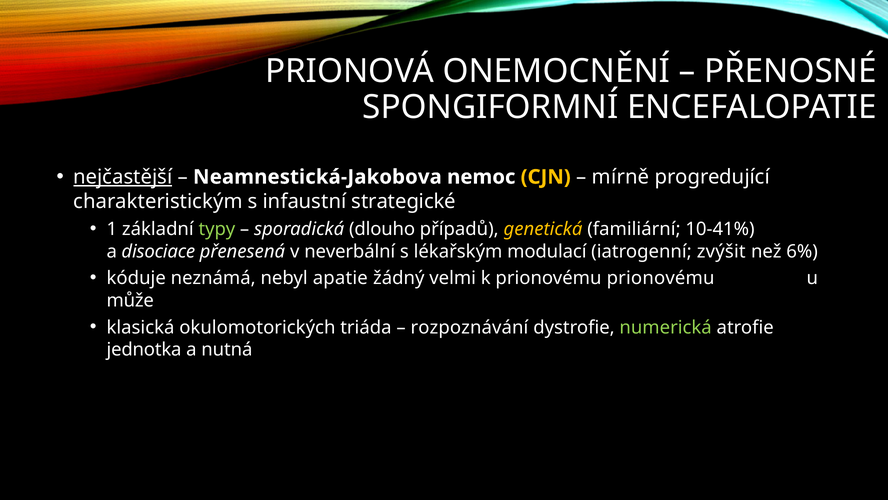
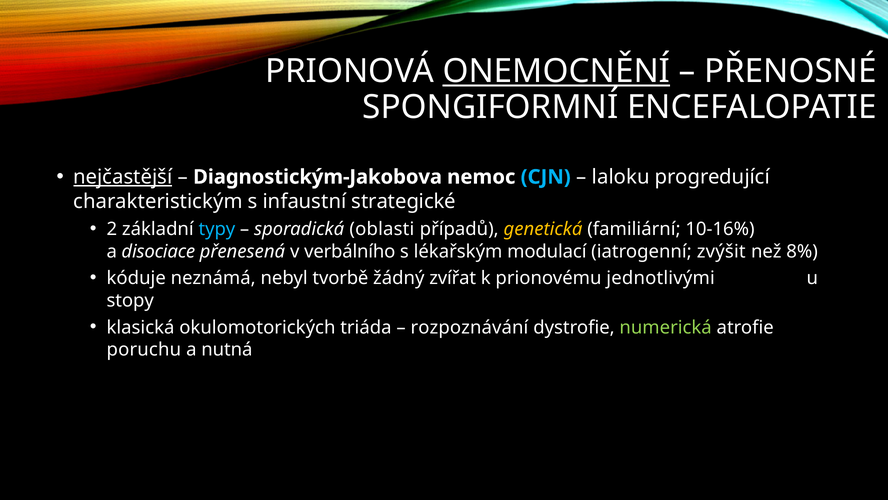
ONEMOCNĚNÍ underline: none -> present
Neamnestická-Jakobova: Neamnestická-Jakobova -> Diagnostickým-Jakobova
CJN colour: yellow -> light blue
mírně: mírně -> laloku
1: 1 -> 2
typy colour: light green -> light blue
dlouho: dlouho -> oblasti
10-41%: 10-41% -> 10-16%
neverbální: neverbální -> verbálního
6%: 6% -> 8%
apatie: apatie -> tvorbě
velmi: velmi -> zvířat
prionovému prionovému: prionovému -> jednotlivými
může: může -> stopy
jednotka: jednotka -> poruchu
